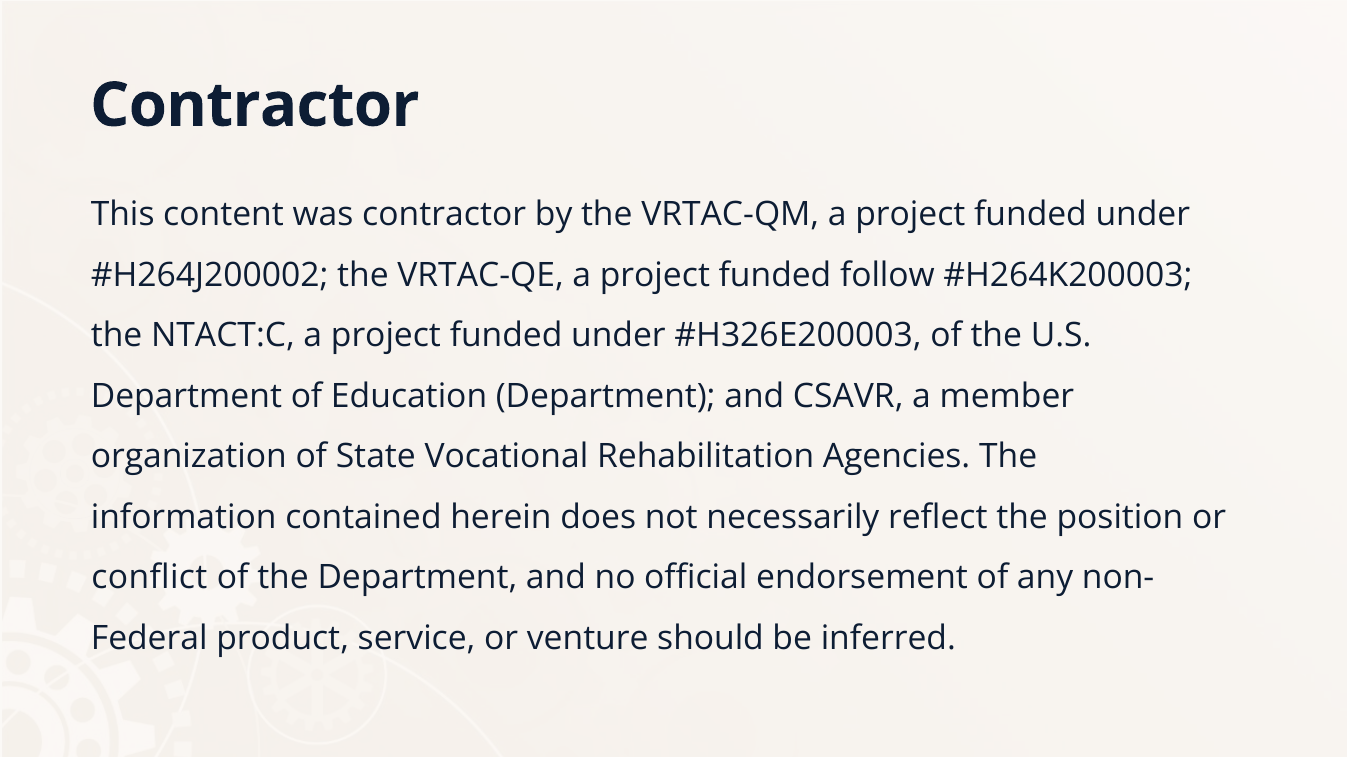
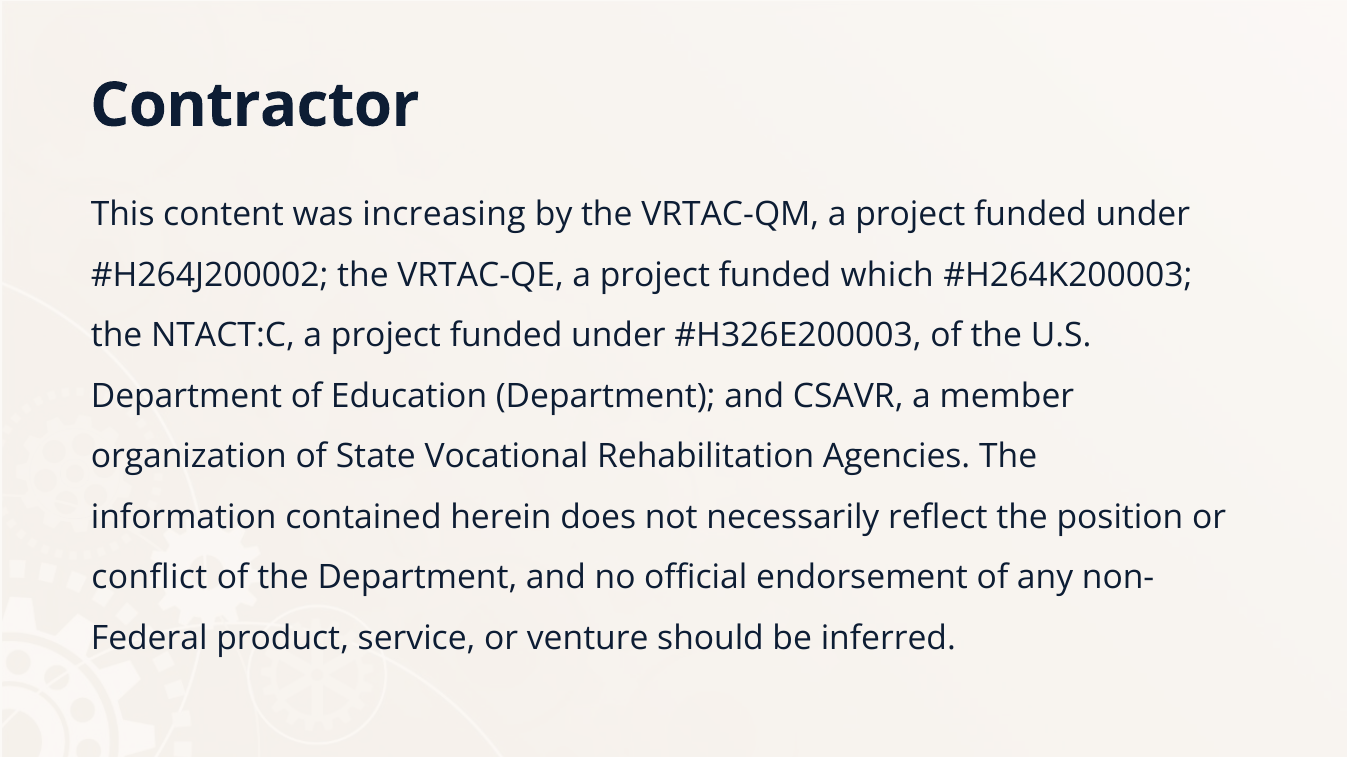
was contractor: contractor -> increasing
follow: follow -> which
